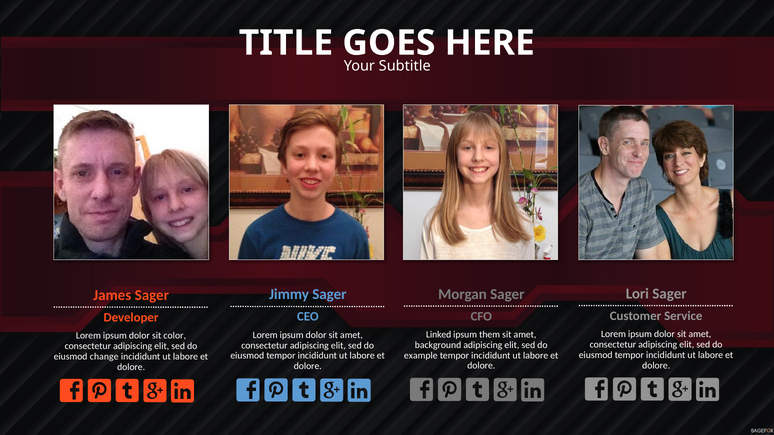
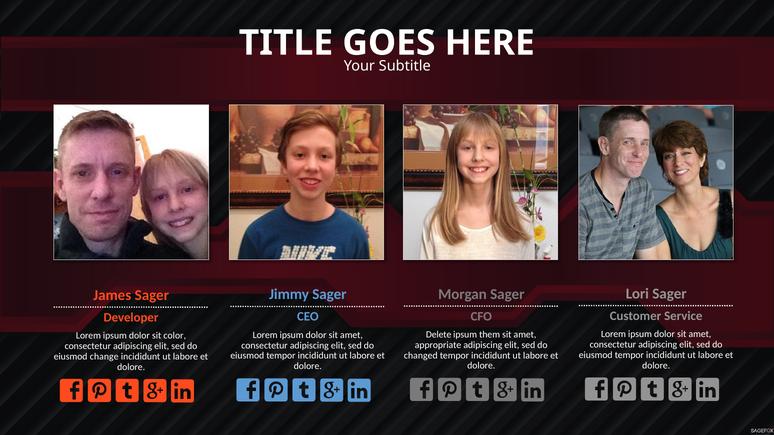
Linked: Linked -> Delete
background: background -> appropriate
example: example -> changed
